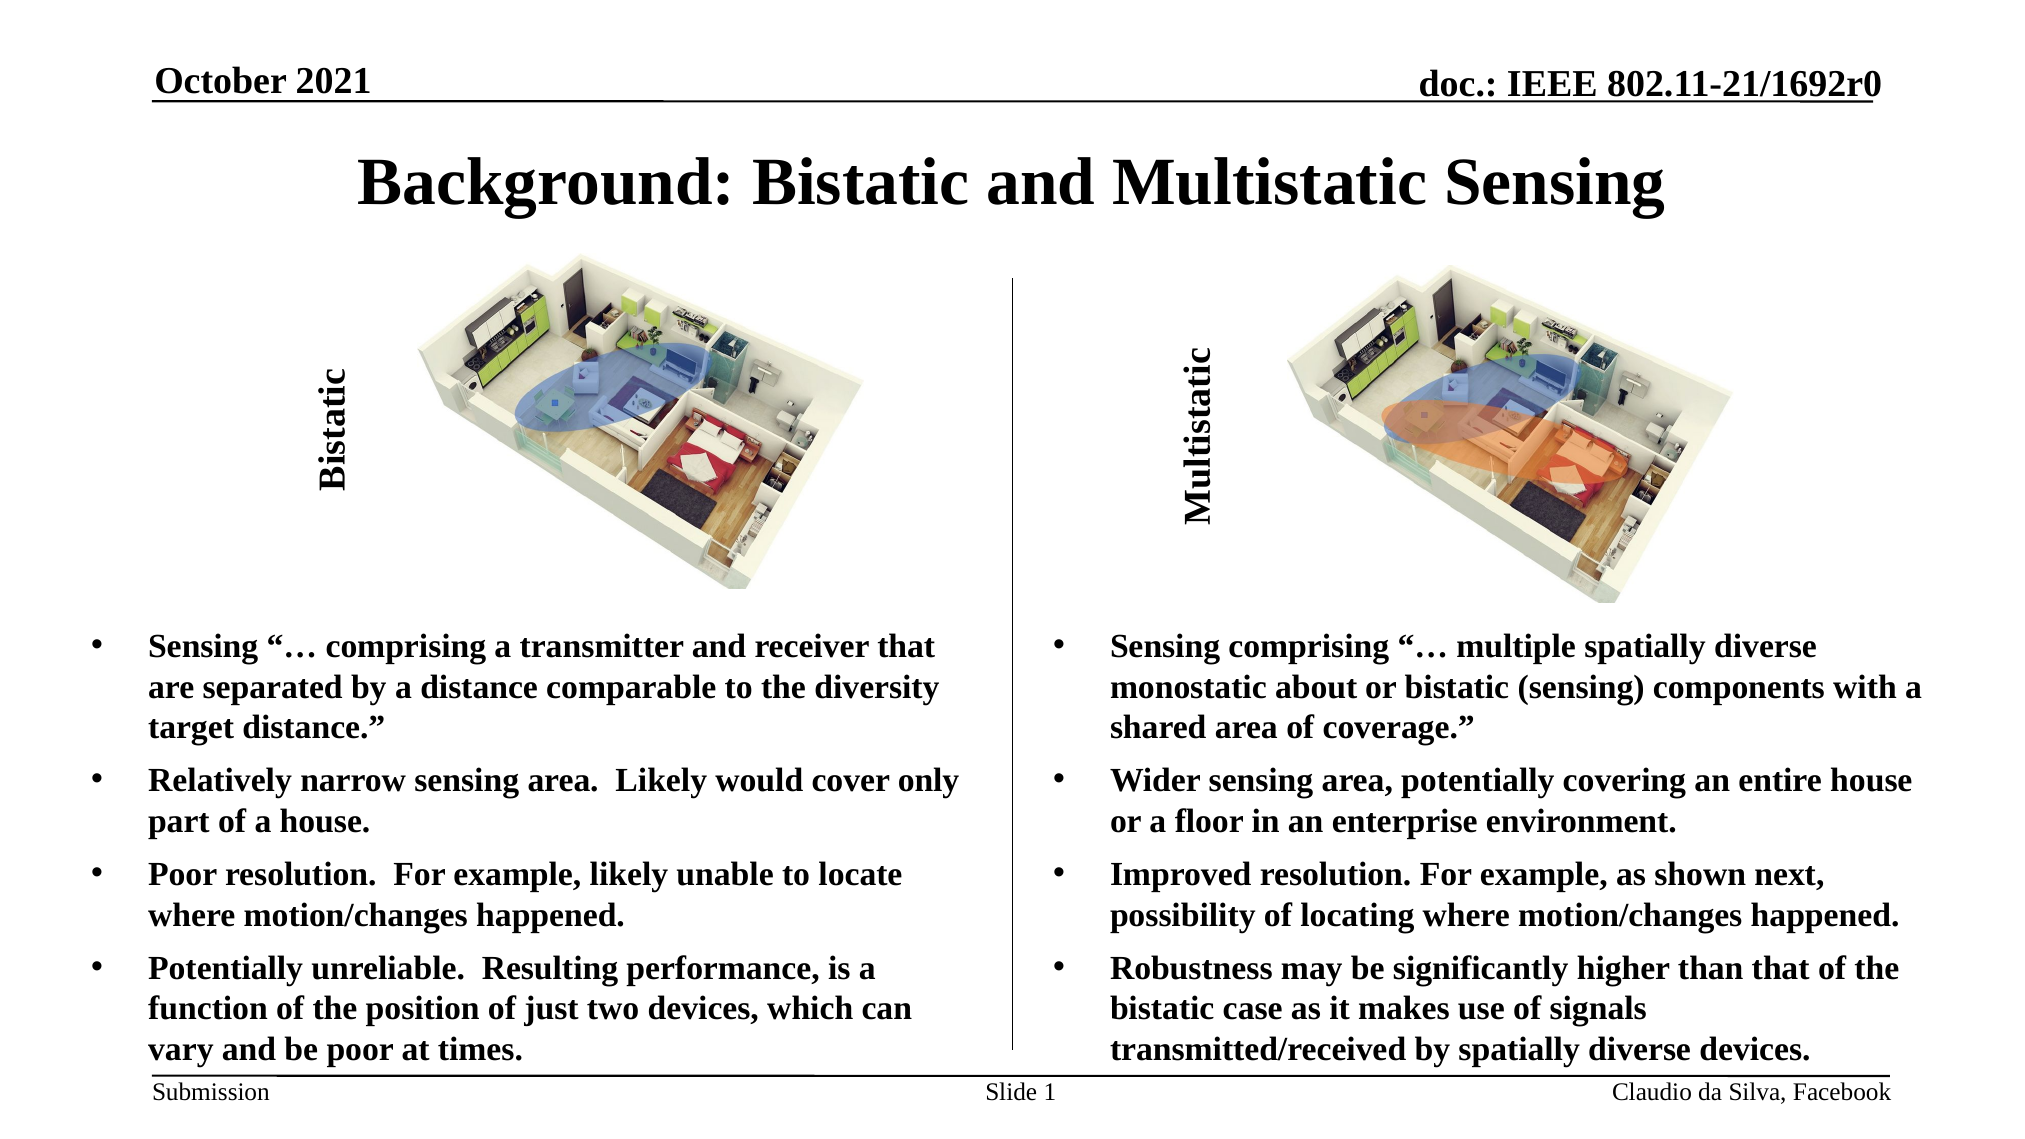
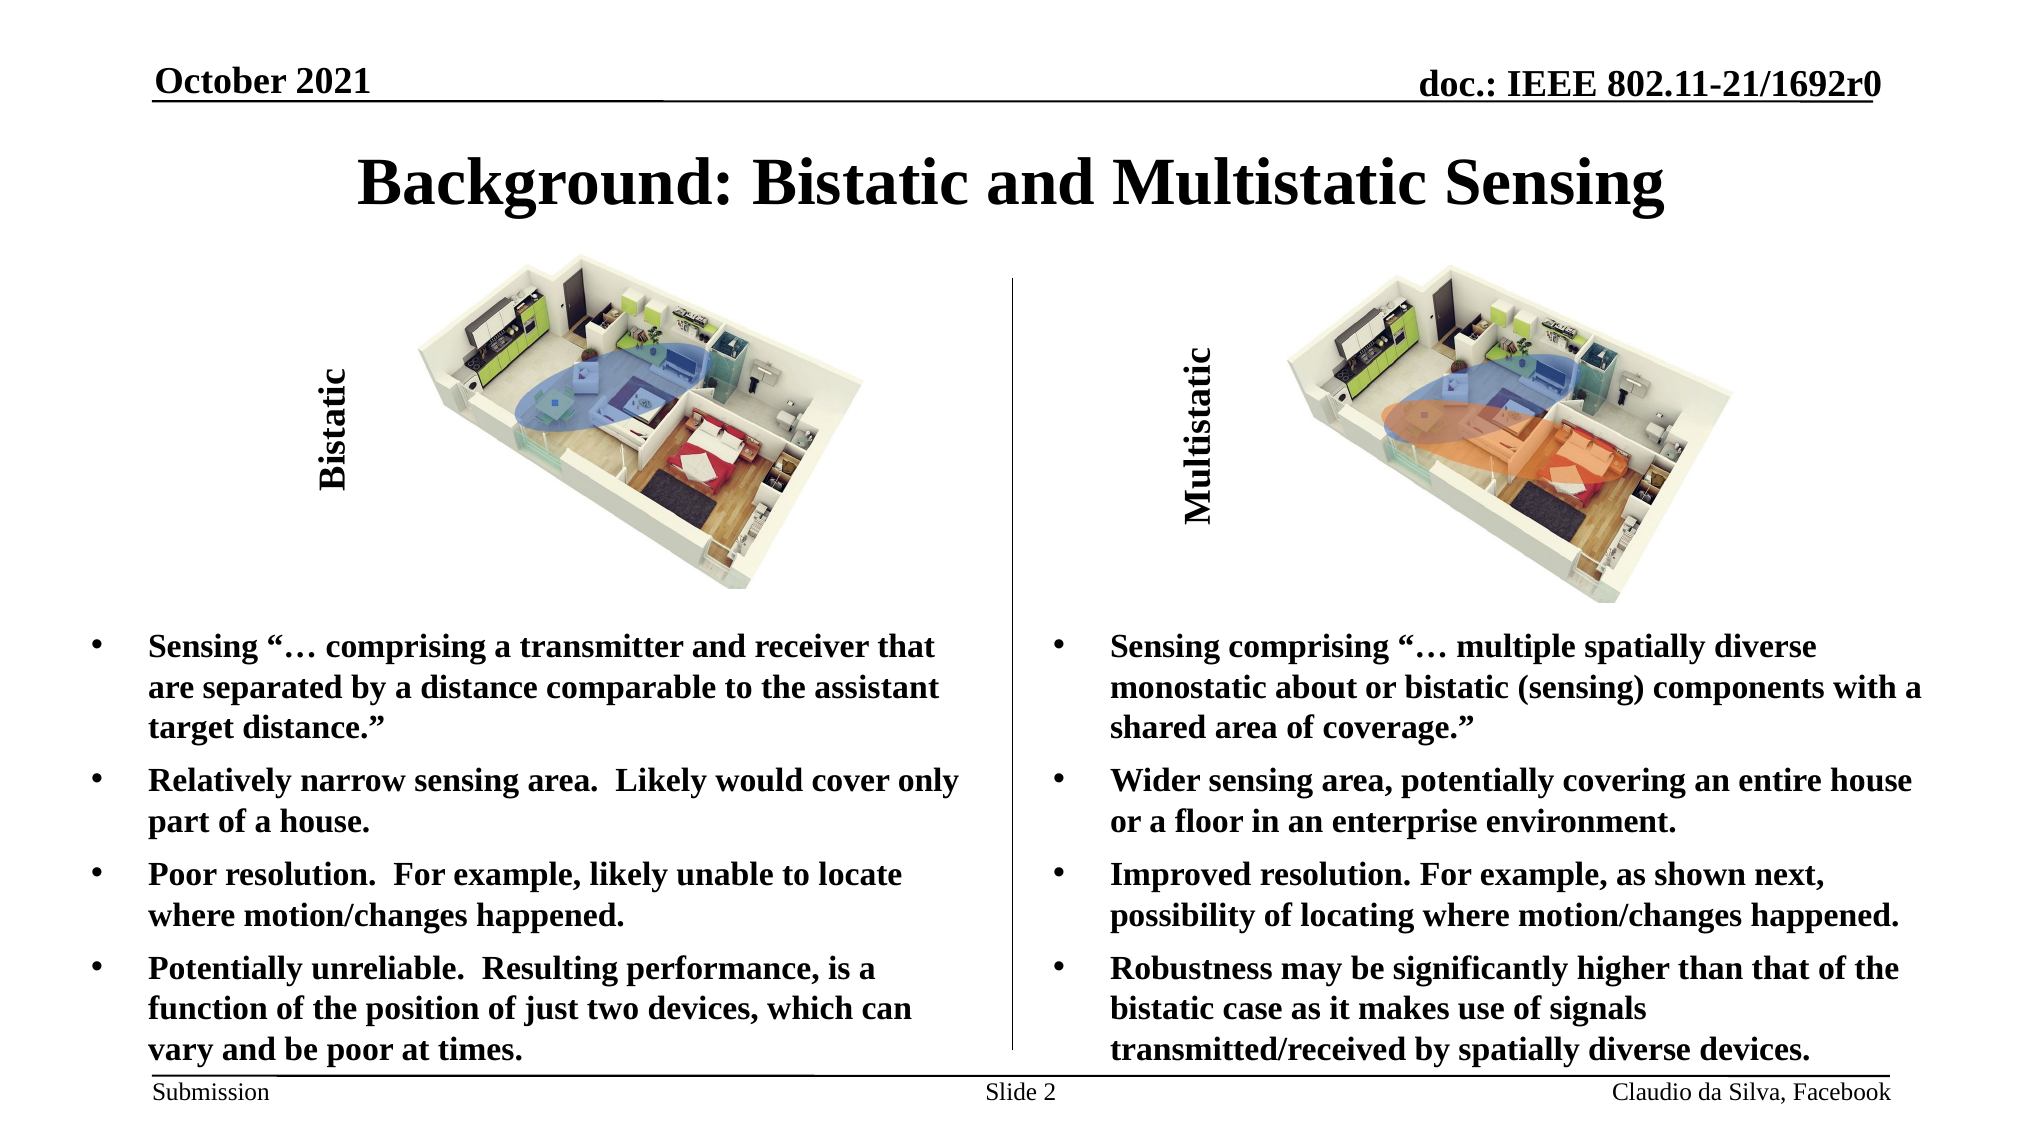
diversity: diversity -> assistant
1: 1 -> 2
